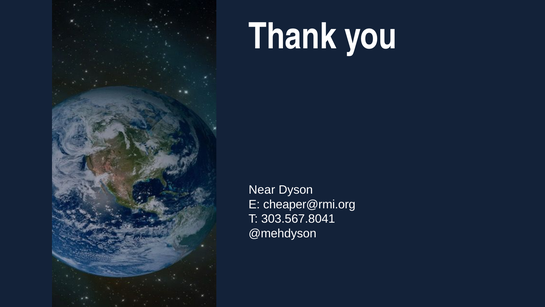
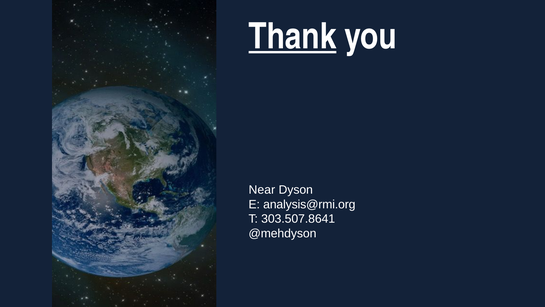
Thank underline: none -> present
cheaper@rmi.org: cheaper@rmi.org -> analysis@rmi.org
303.567.8041: 303.567.8041 -> 303.507.8641
